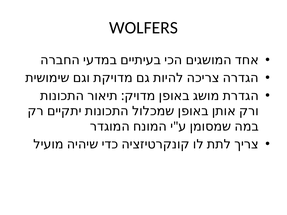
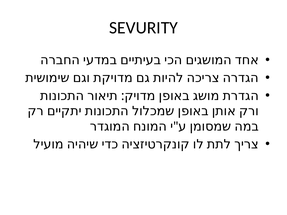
WOLFERS: WOLFERS -> SEVURITY
